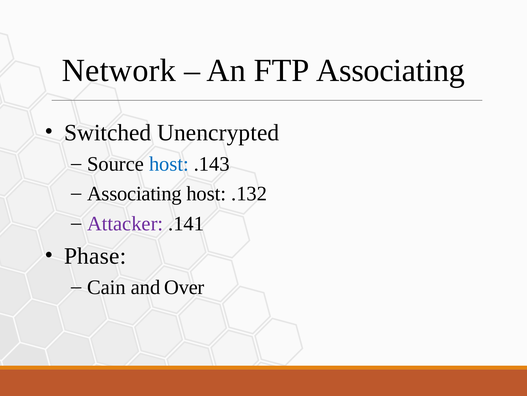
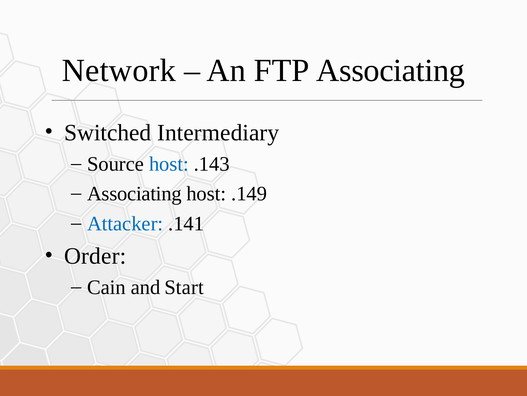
Unencrypted: Unencrypted -> Intermediary
.132: .132 -> .149
Attacker colour: purple -> blue
Phase: Phase -> Order
Over: Over -> Start
